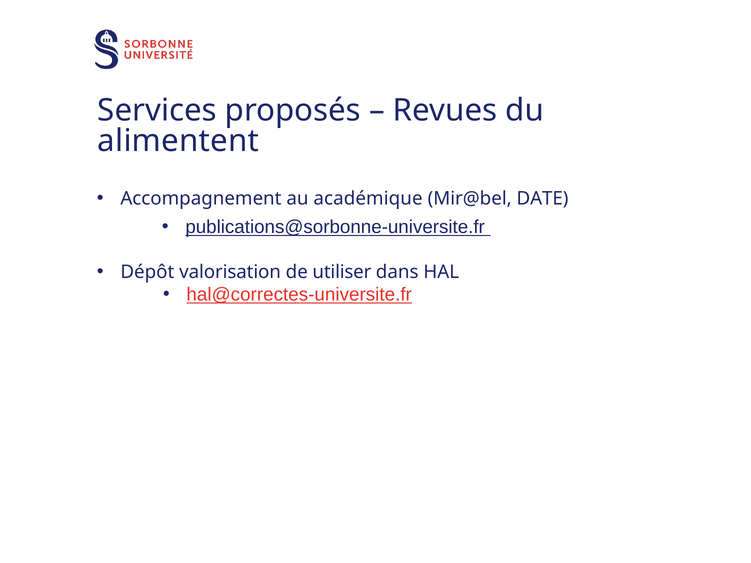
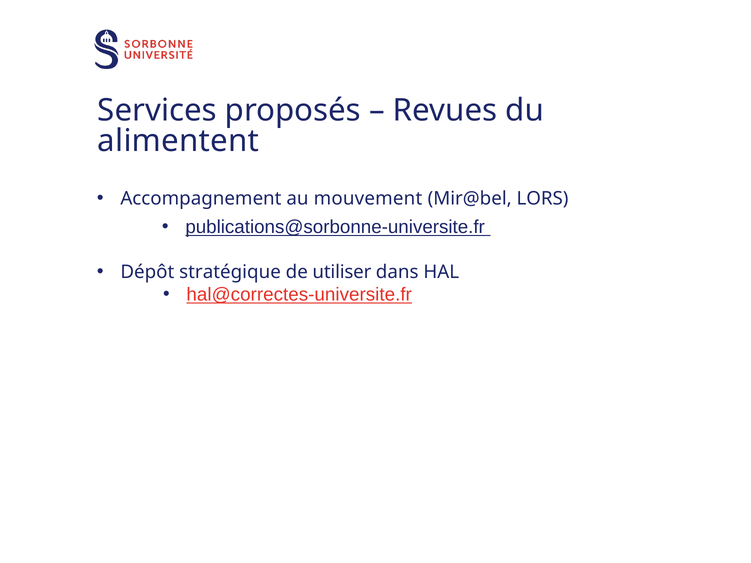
académique: académique -> mouvement
DATE: DATE -> LORS
valorisation: valorisation -> stratégique
